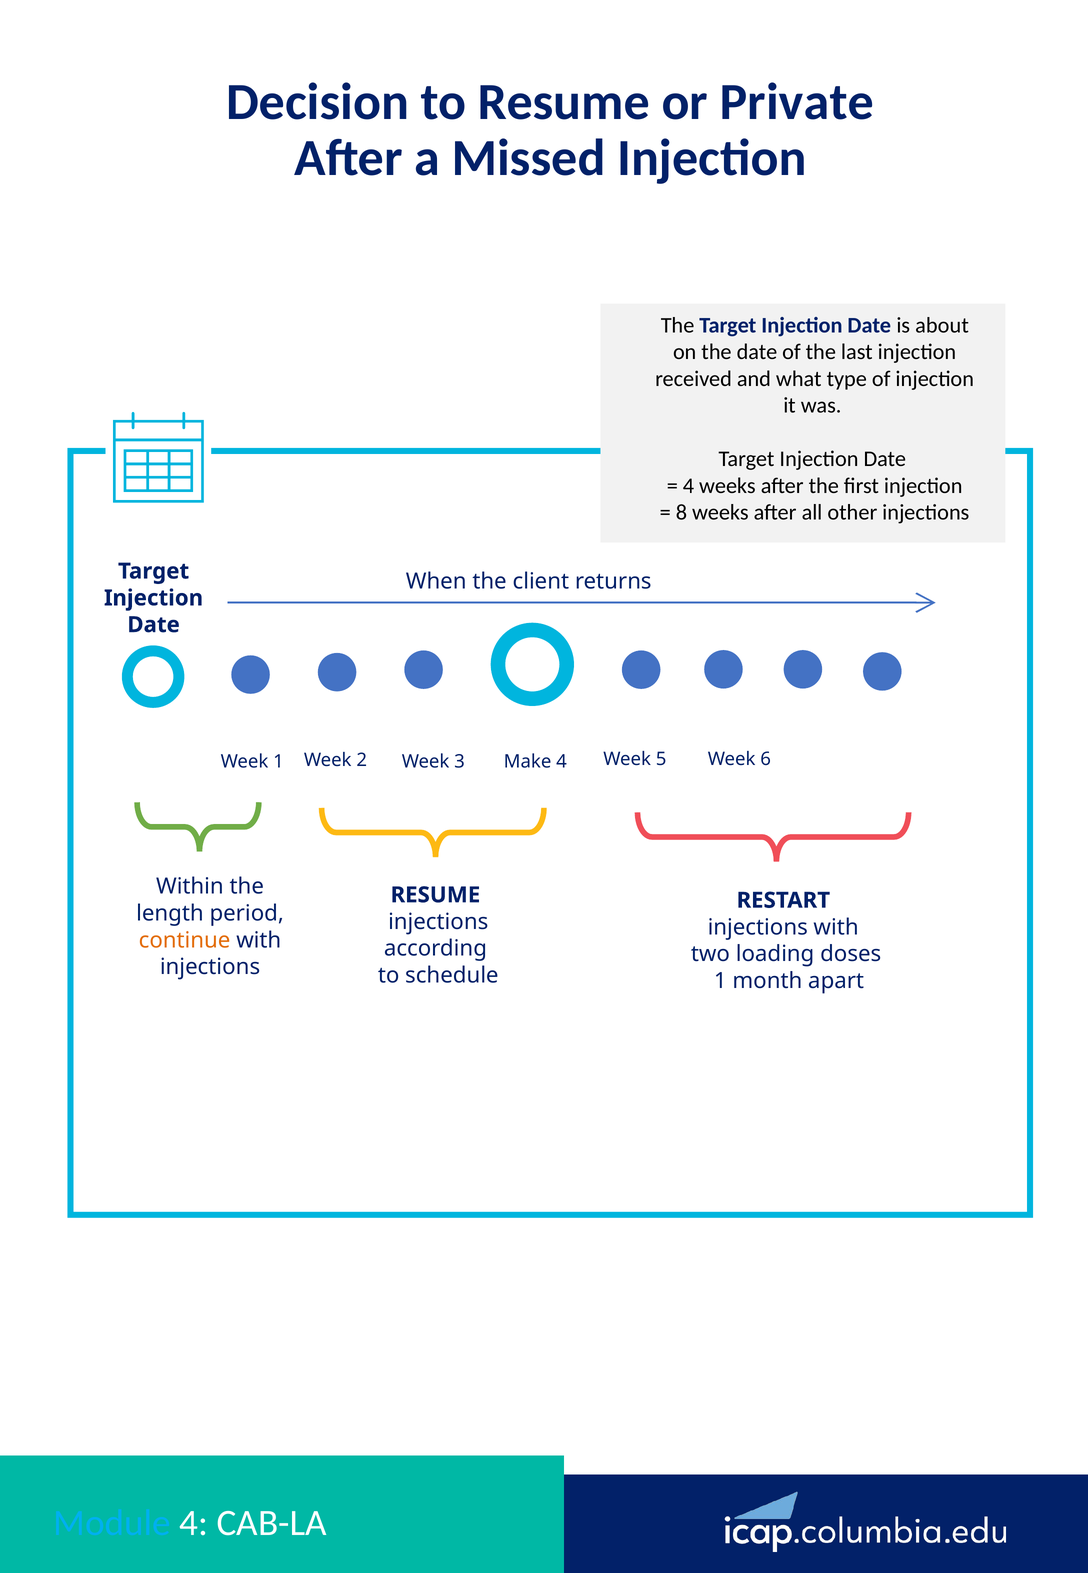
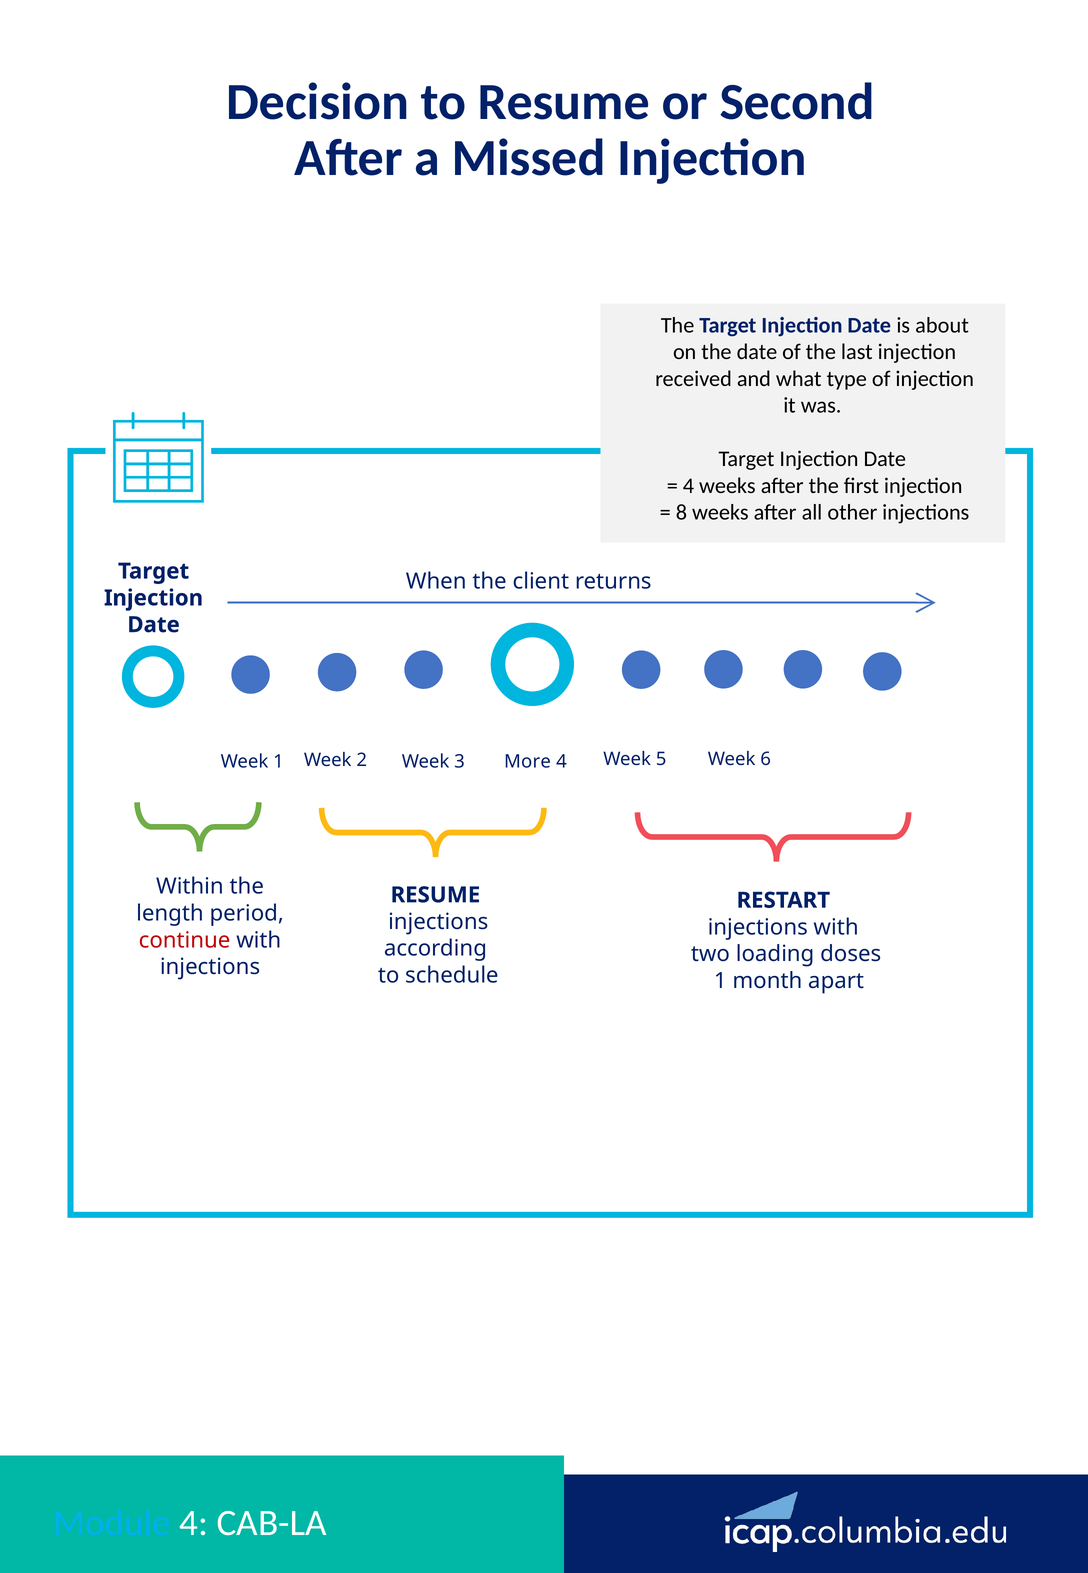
Private: Private -> Second
Make: Make -> More
continue colour: orange -> red
